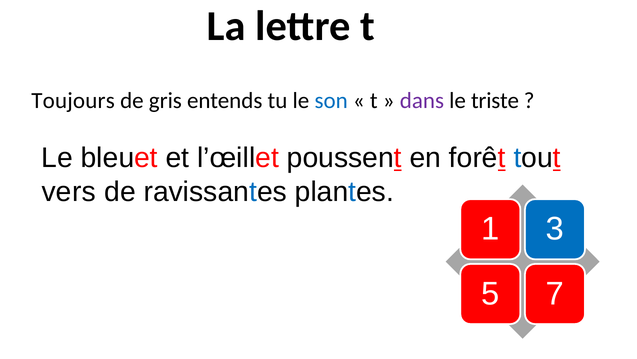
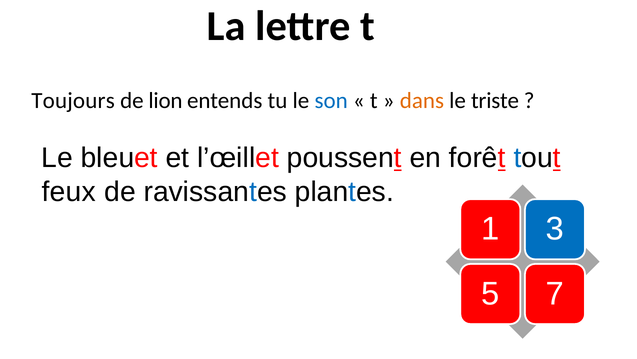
gris: gris -> lion
dans colour: purple -> orange
vers: vers -> feux
